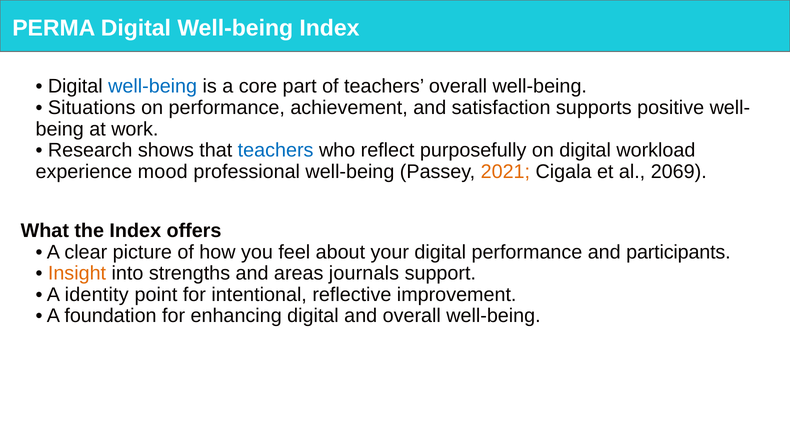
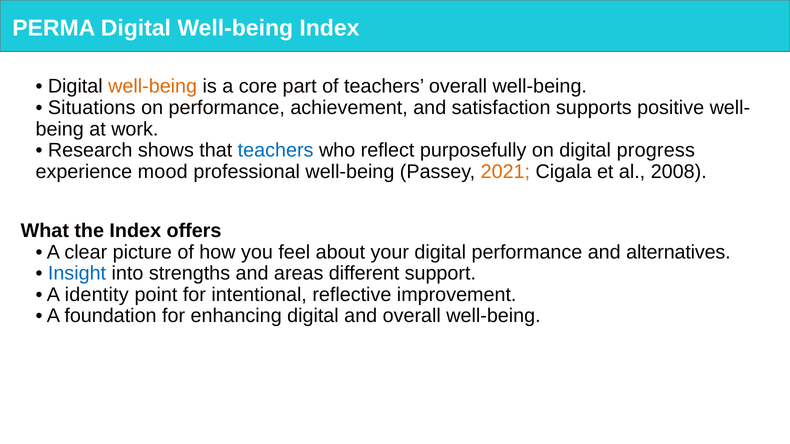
well-being at (153, 87) colour: blue -> orange
workload: workload -> progress
2069: 2069 -> 2008
participants: participants -> alternatives
Insight colour: orange -> blue
journals: journals -> different
